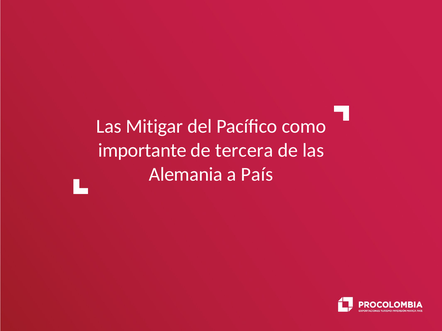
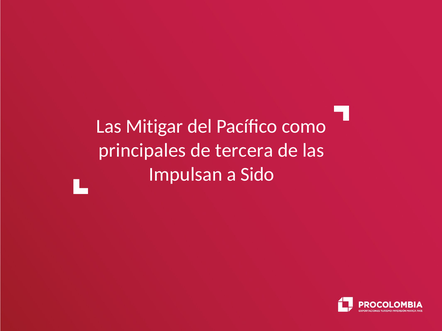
importante: importante -> principales
Alemania: Alemania -> Impulsan
País: País -> Sido
